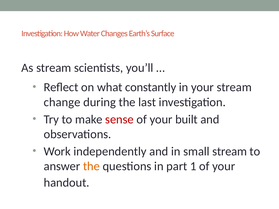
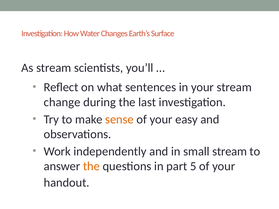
constantly: constantly -> sentences
sense colour: red -> orange
built: built -> easy
1: 1 -> 5
